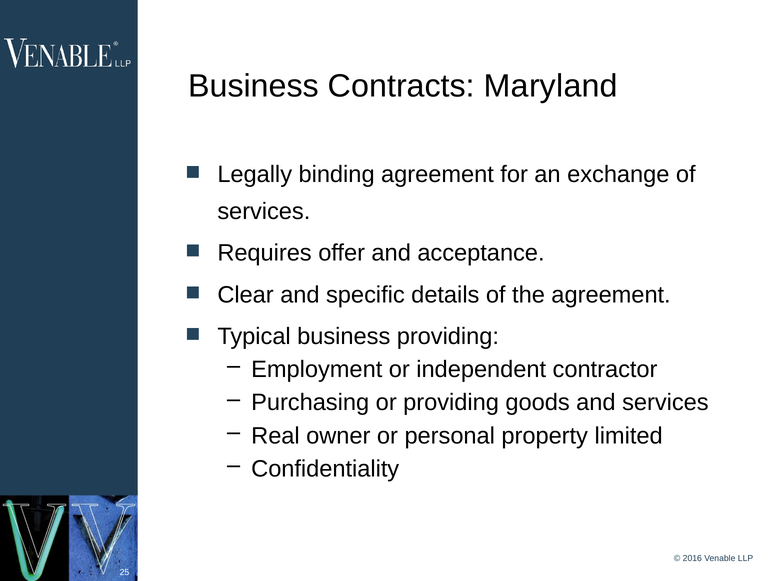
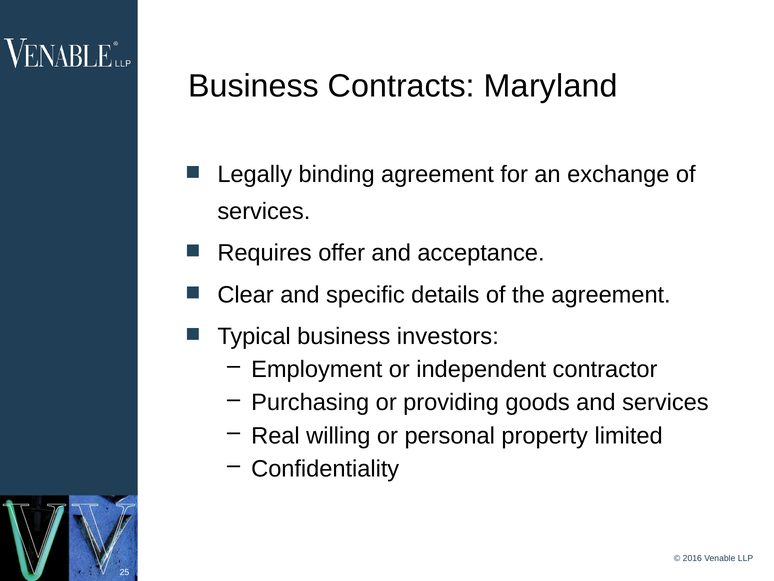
business providing: providing -> investors
owner: owner -> willing
